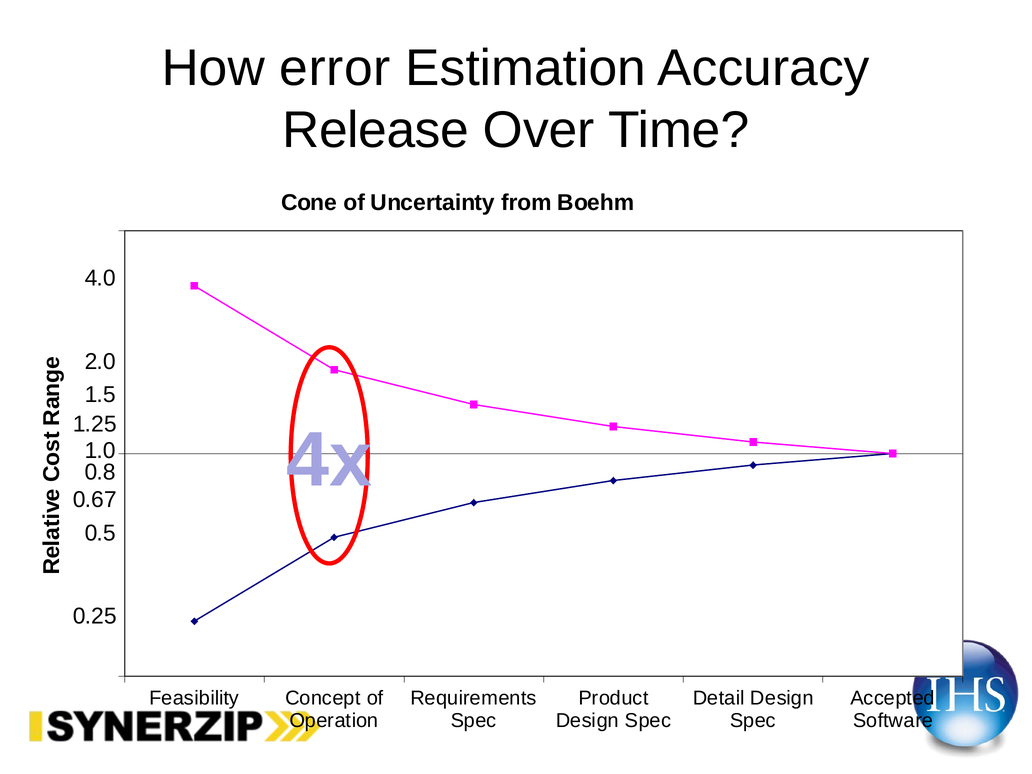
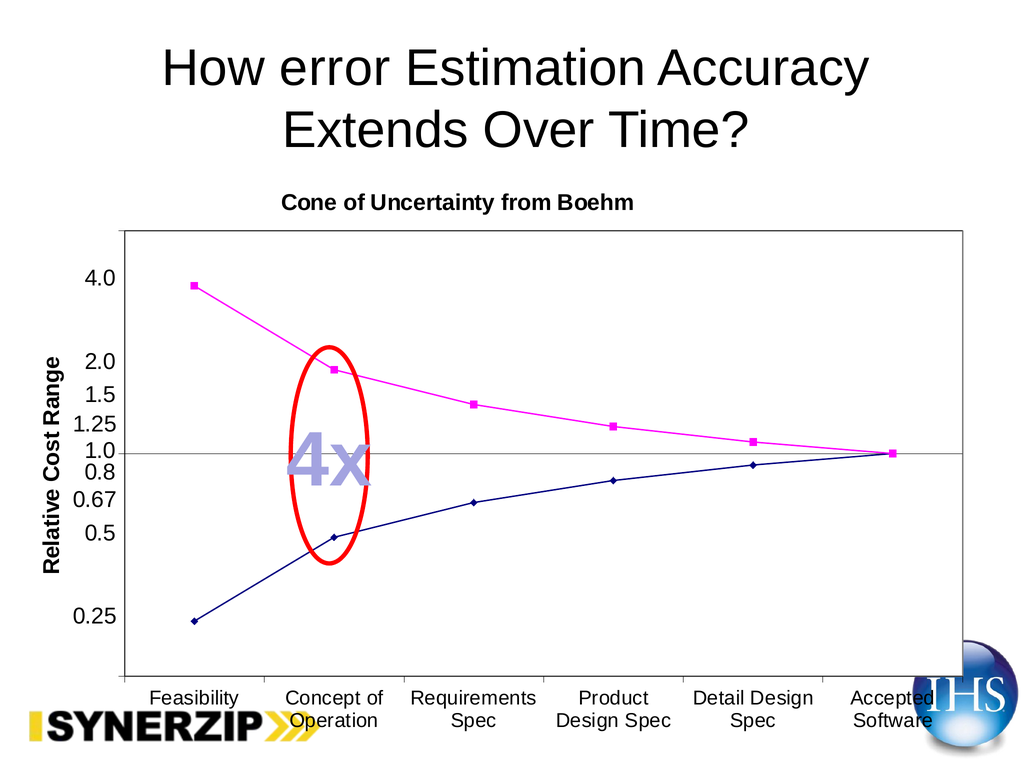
Release: Release -> Extends
